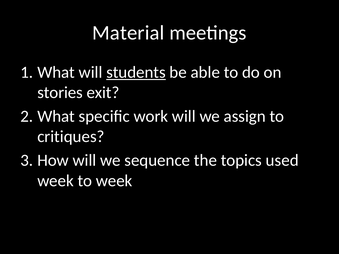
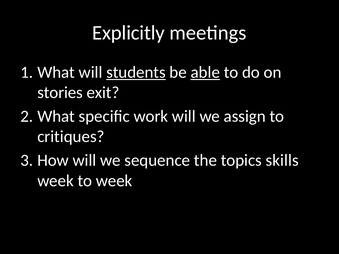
Material: Material -> Explicitly
able underline: none -> present
used: used -> skills
